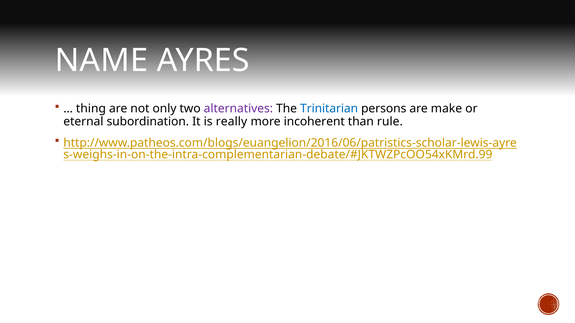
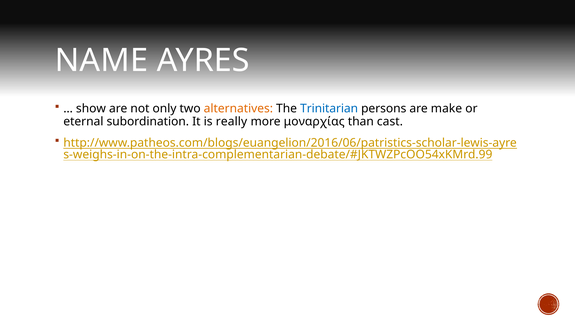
thing: thing -> show
alternatives colour: purple -> orange
incoherent: incoherent -> μοναρχίας
rule: rule -> cast
